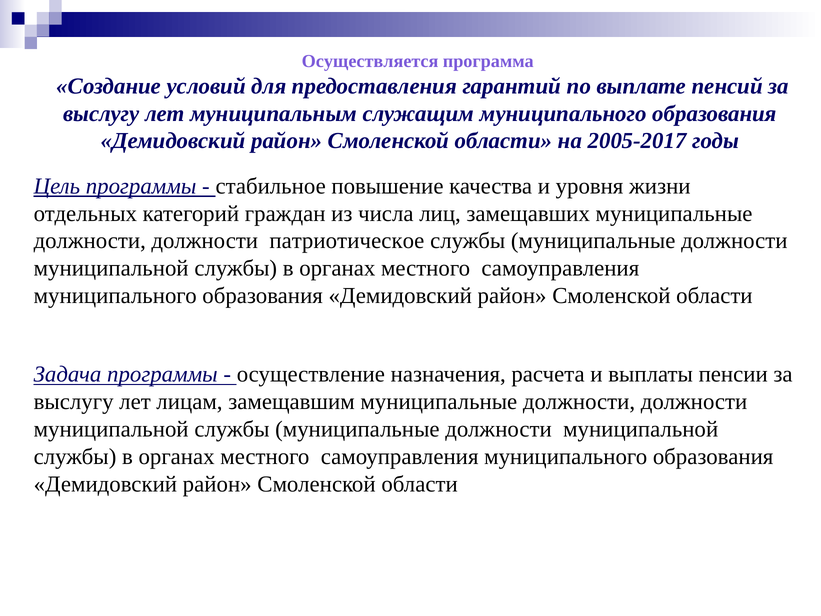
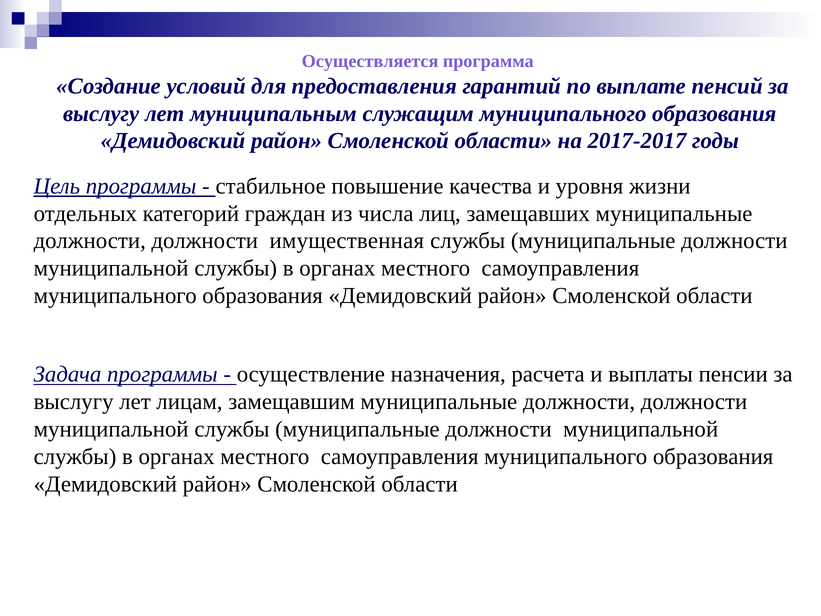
2005-2017: 2005-2017 -> 2017-2017
патриотическое: патриотическое -> имущественная
